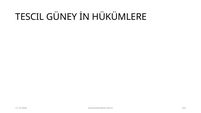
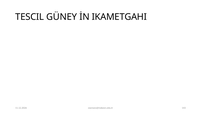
HÜKÜMLERE: HÜKÜMLERE -> IKAMETGAHI
